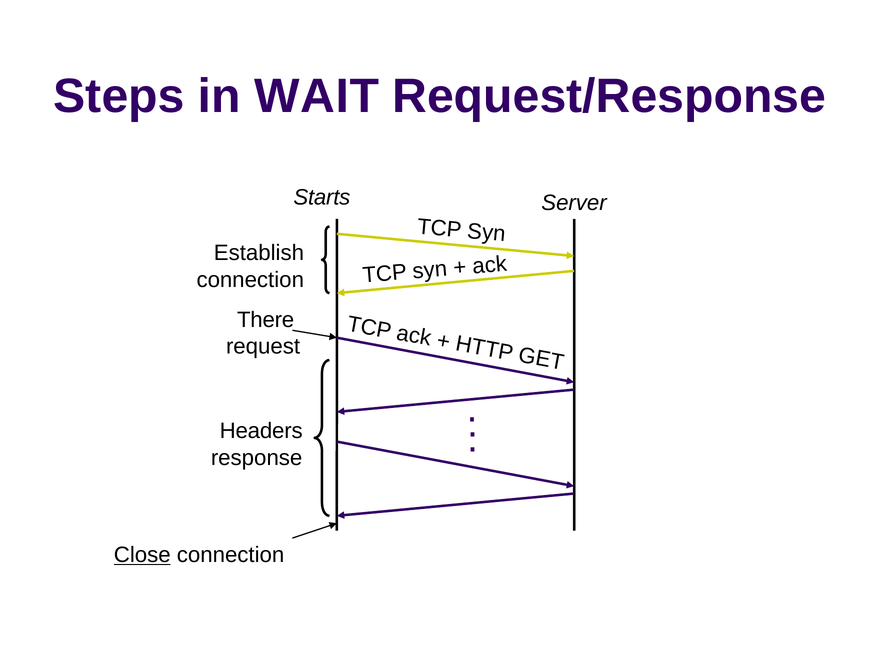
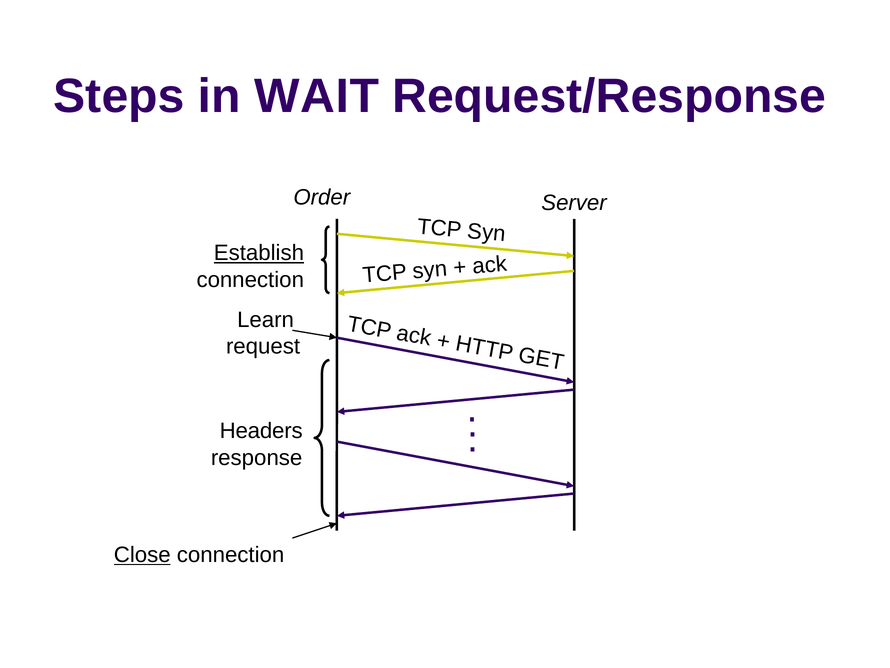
Starts: Starts -> Order
Establish underline: none -> present
There: There -> Learn
